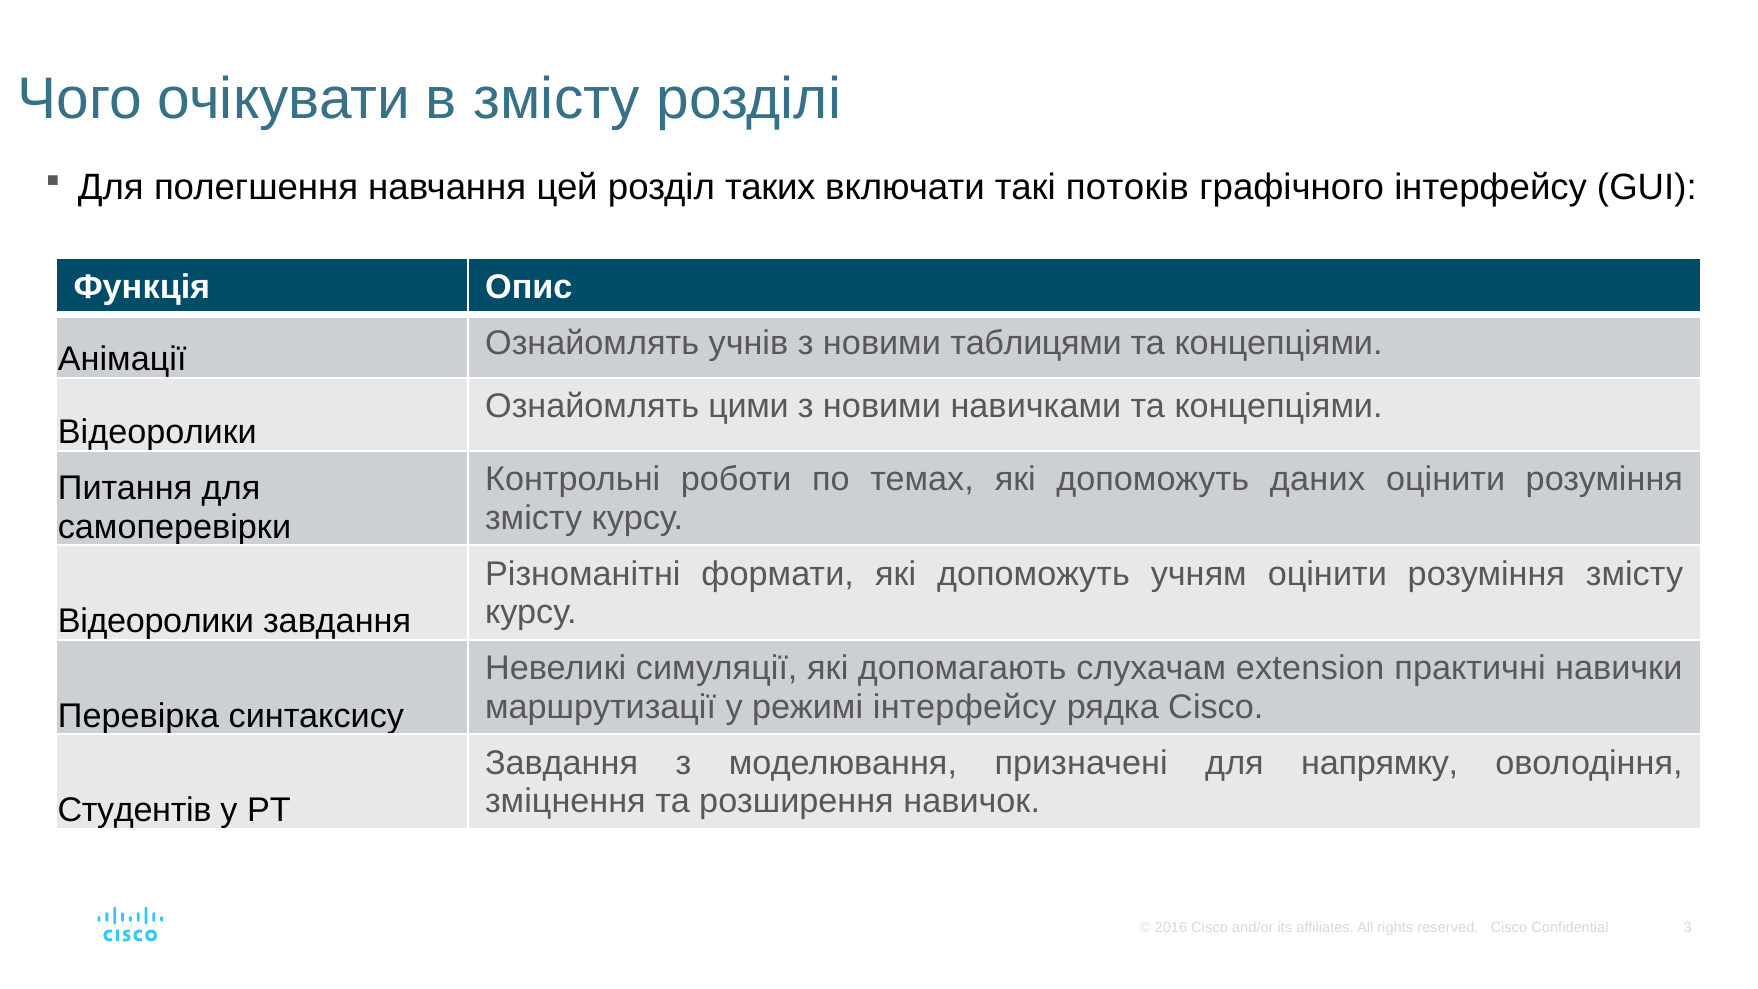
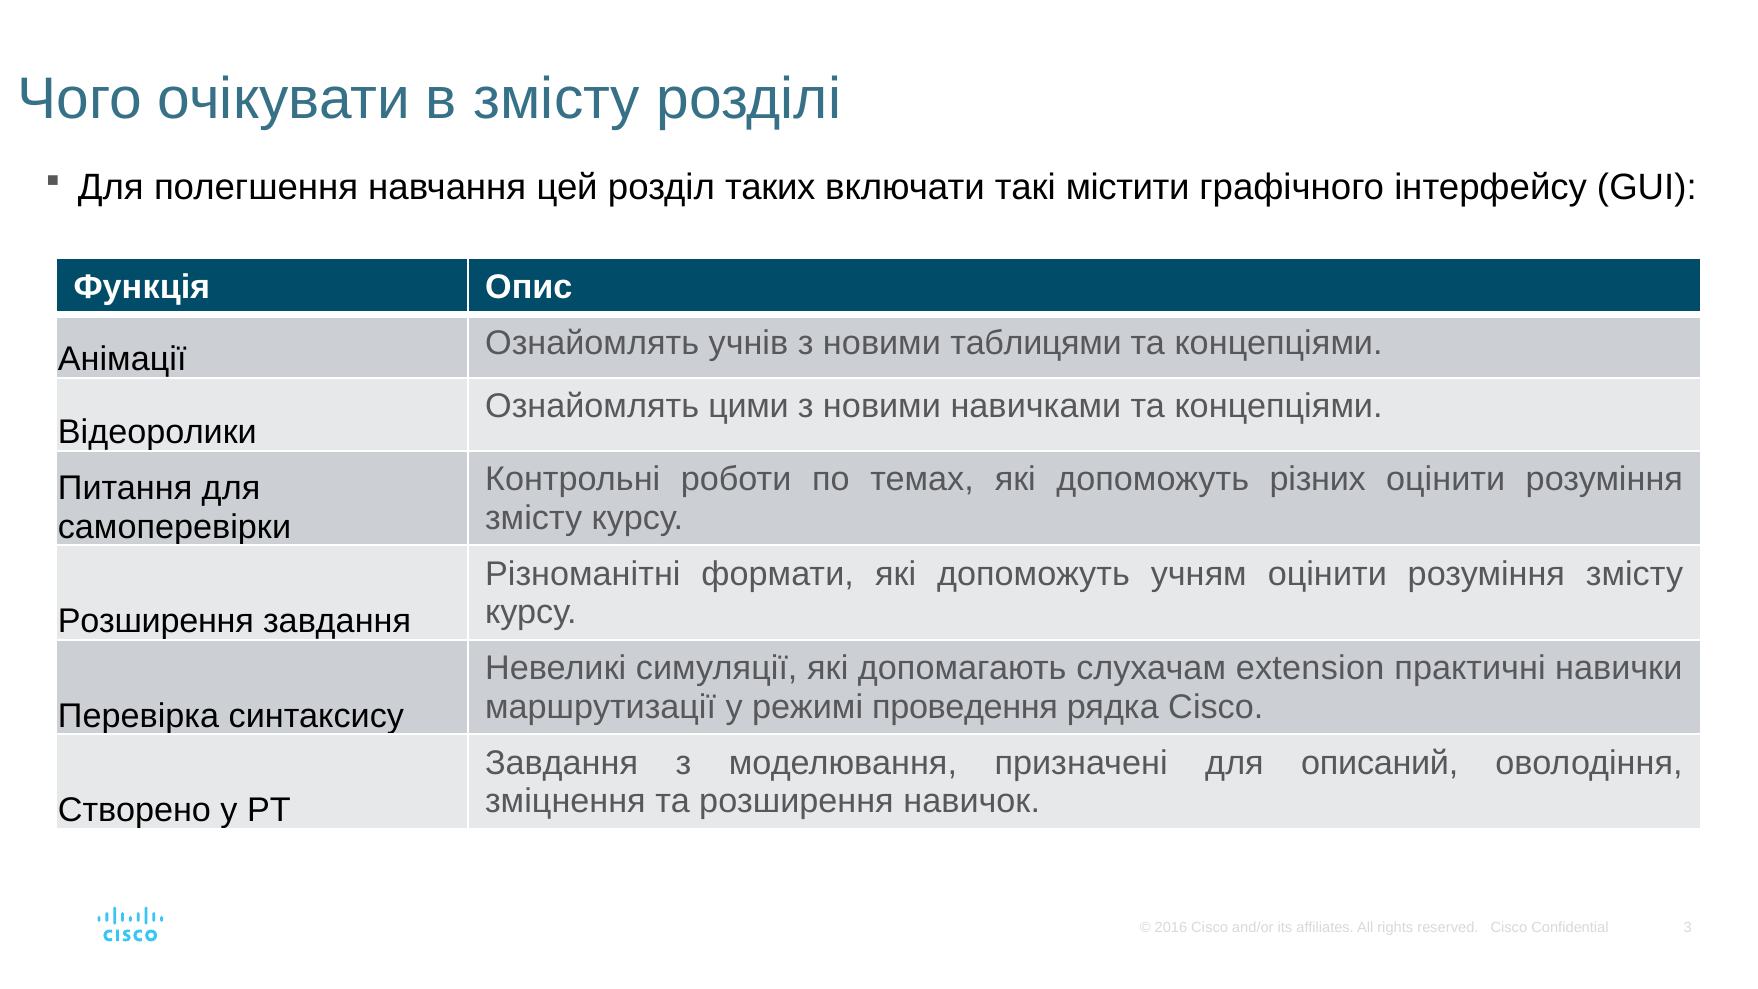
потоків: потоків -> містити
даних: даних -> різних
Відеоролики at (156, 621): Відеоролики -> Розширення
режимі інтерфейсу: інтерфейсу -> проведення
напрямку: напрямку -> описаний
Студентів: Студентів -> Створено
